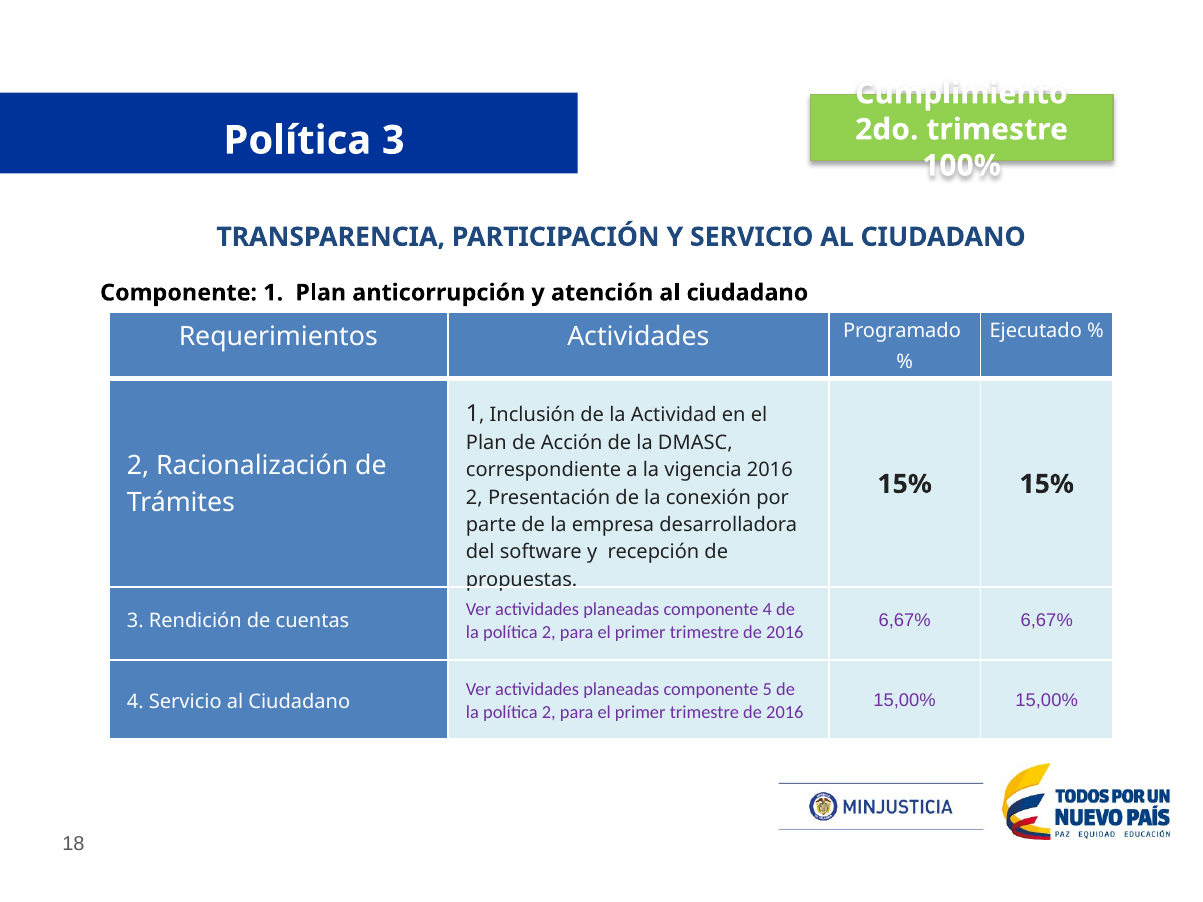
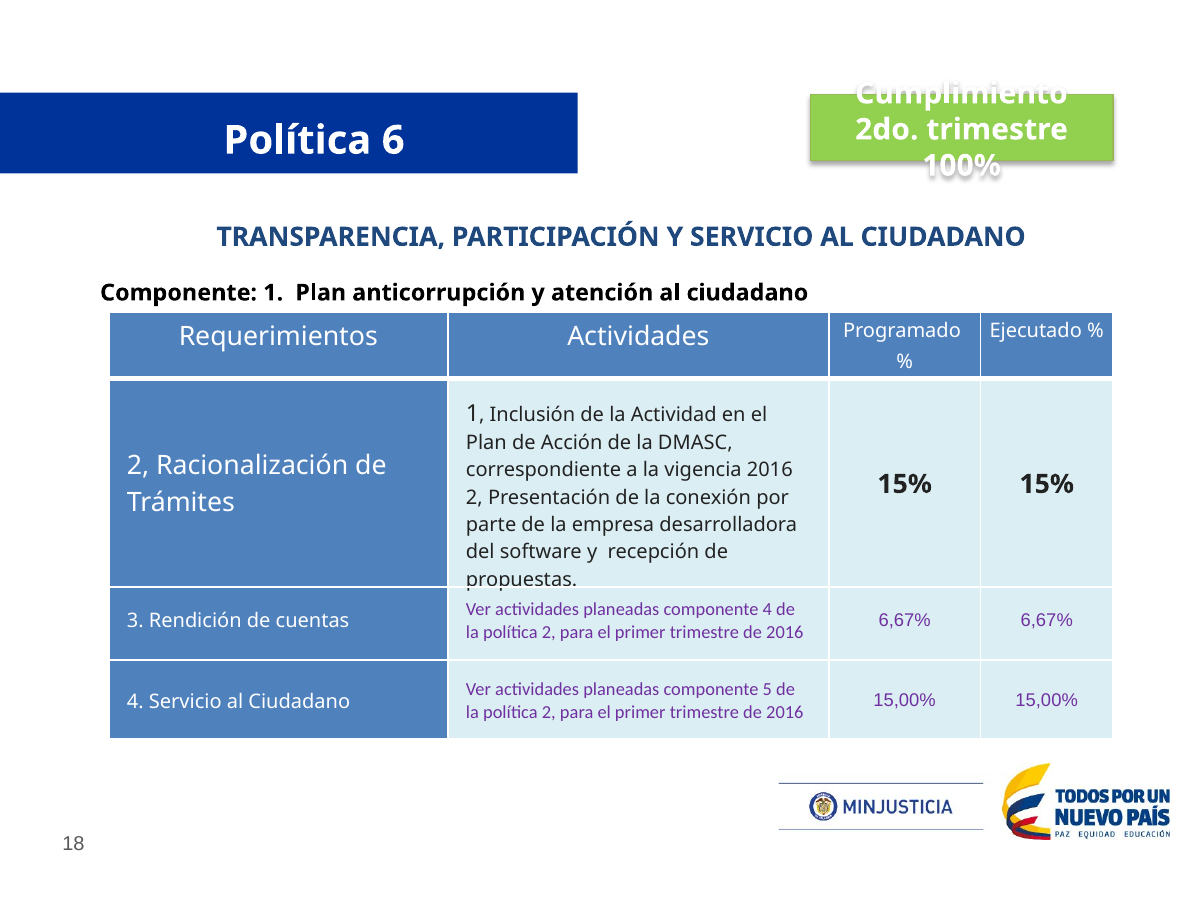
Política 3: 3 -> 6
